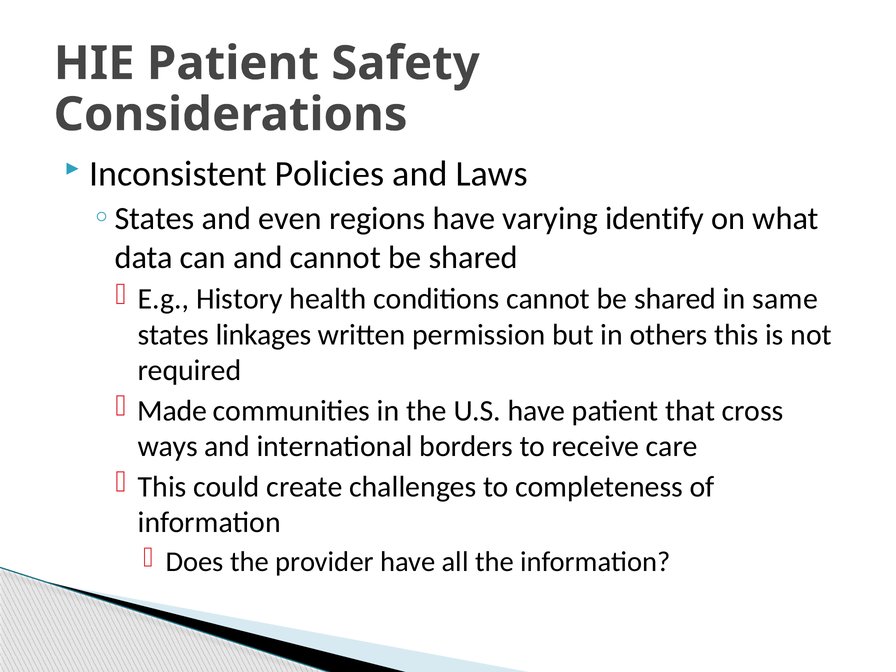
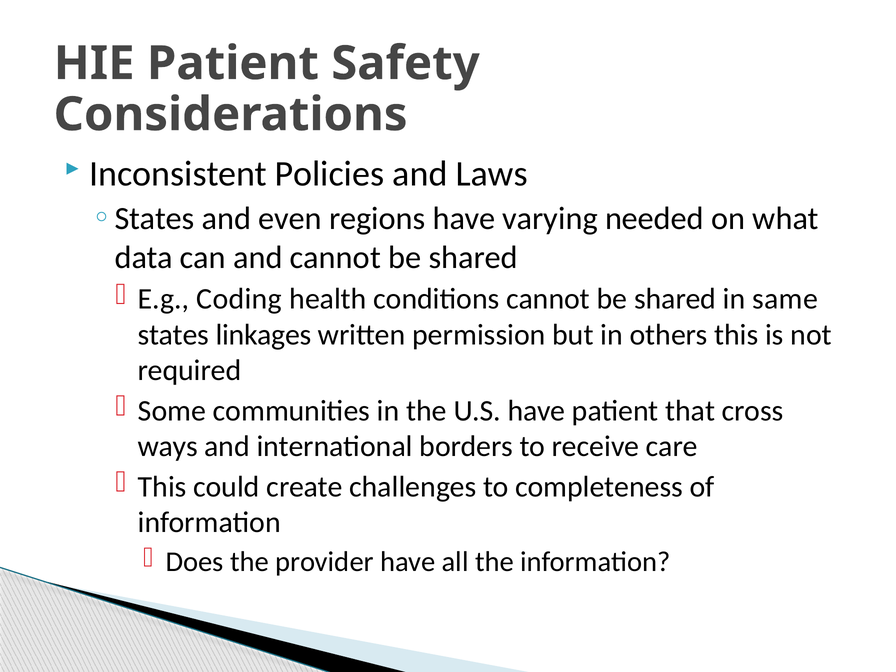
identify: identify -> needed
History: History -> Coding
Made: Made -> Some
